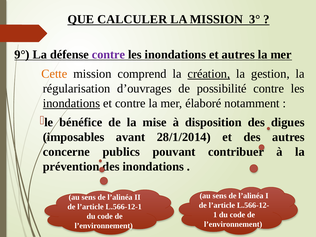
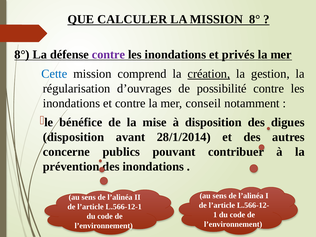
MISSION 3°: 3° -> 8°
9° at (22, 55): 9° -> 8°
et autres: autres -> privés
Cette colour: orange -> blue
inondations at (72, 103) underline: present -> none
élaboré: élaboré -> conseil
imposables at (74, 137): imposables -> disposition
